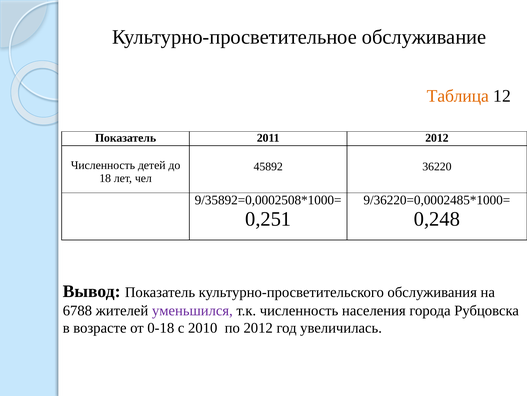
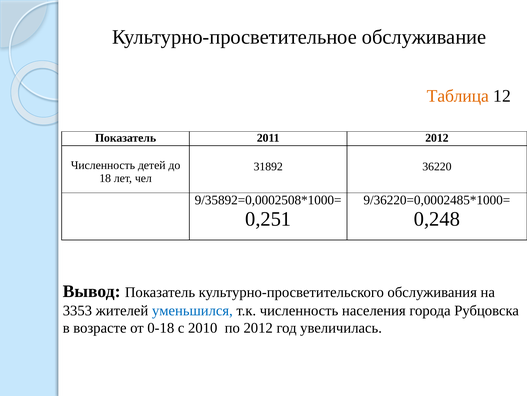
45892: 45892 -> 31892
6788: 6788 -> 3353
уменьшился colour: purple -> blue
